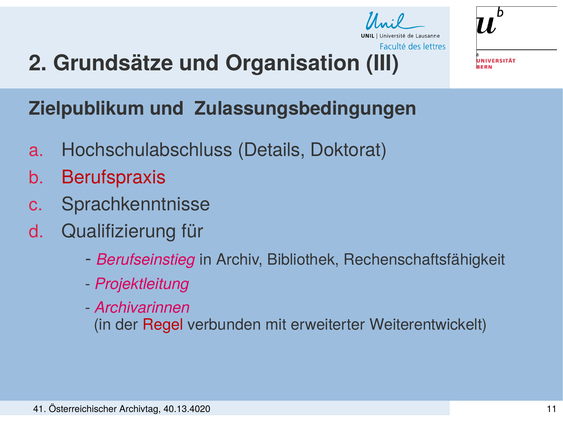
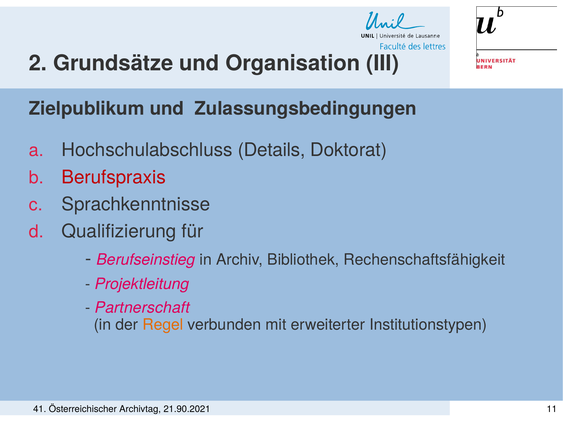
Archivarinnen: Archivarinnen -> Partnerschaft
Regel colour: red -> orange
Weiterentwickelt: Weiterentwickelt -> Institutionstypen
40.13.4020: 40.13.4020 -> 21.90.2021
